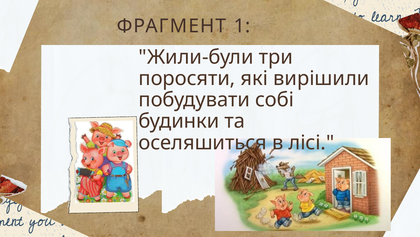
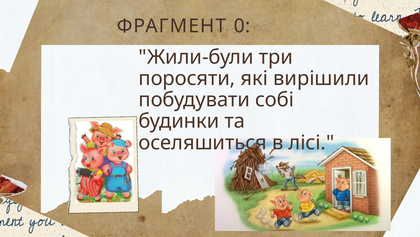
1: 1 -> 0
